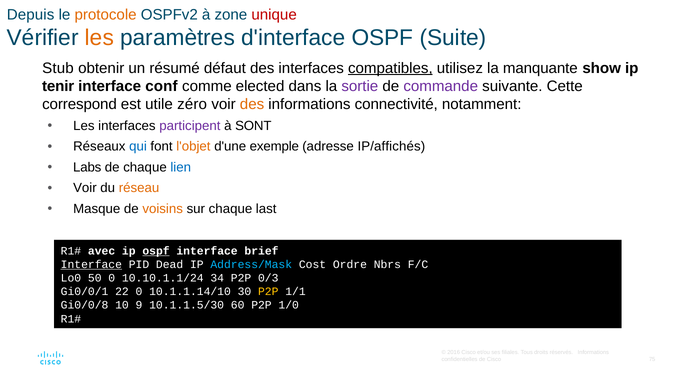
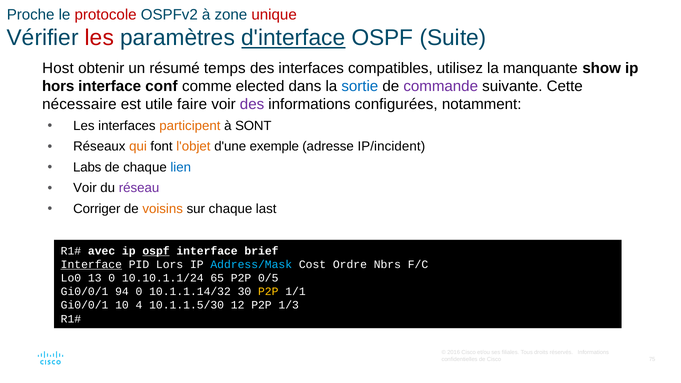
Depuis: Depuis -> Proche
protocole colour: orange -> red
les at (99, 38) colour: orange -> red
d'interface underline: none -> present
Stub: Stub -> Host
défaut: défaut -> temps
compatibles underline: present -> none
tenir: tenir -> hors
sortie colour: purple -> blue
correspond: correspond -> nécessaire
zéro: zéro -> faire
des at (252, 104) colour: orange -> purple
connectivité: connectivité -> configurées
participent colour: purple -> orange
qui colour: blue -> orange
IP/affichés: IP/affichés -> IP/incident
réseau colour: orange -> purple
Masque: Masque -> Corriger
Dead: Dead -> Lors
50: 50 -> 13
34: 34 -> 65
0/3: 0/3 -> 0/5
22: 22 -> 94
10.1.1.14/10: 10.1.1.14/10 -> 10.1.1.14/32
Gi0/0/8 at (85, 305): Gi0/0/8 -> Gi0/0/1
9: 9 -> 4
60: 60 -> 12
1/0: 1/0 -> 1/3
